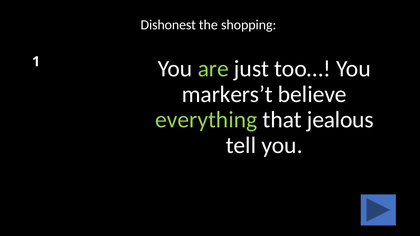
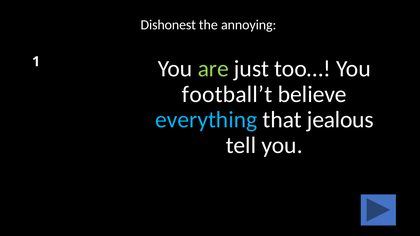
shopping: shopping -> annoying
markers’t: markers’t -> football’t
everything colour: light green -> light blue
